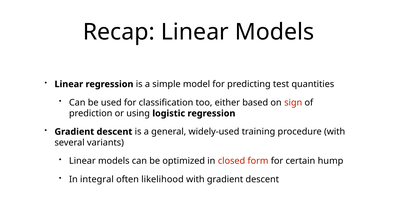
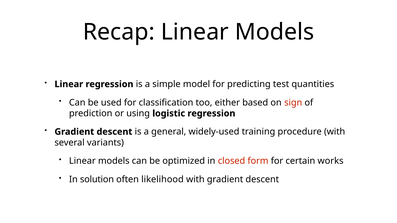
hump: hump -> works
integral: integral -> solution
